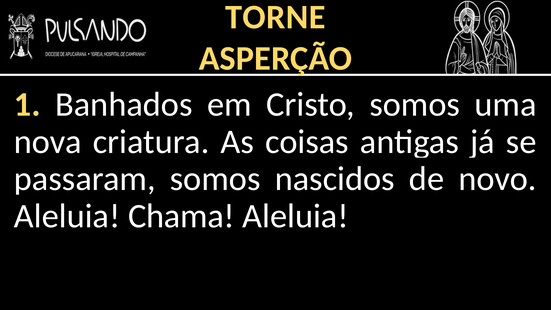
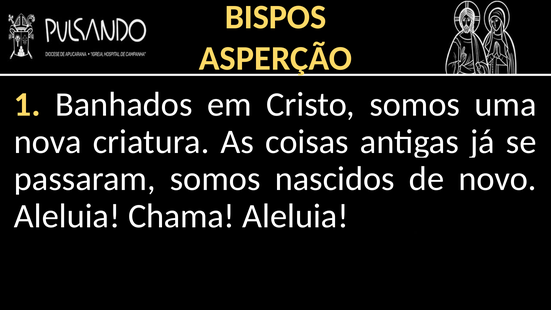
TORNE: TORNE -> BISPOS
